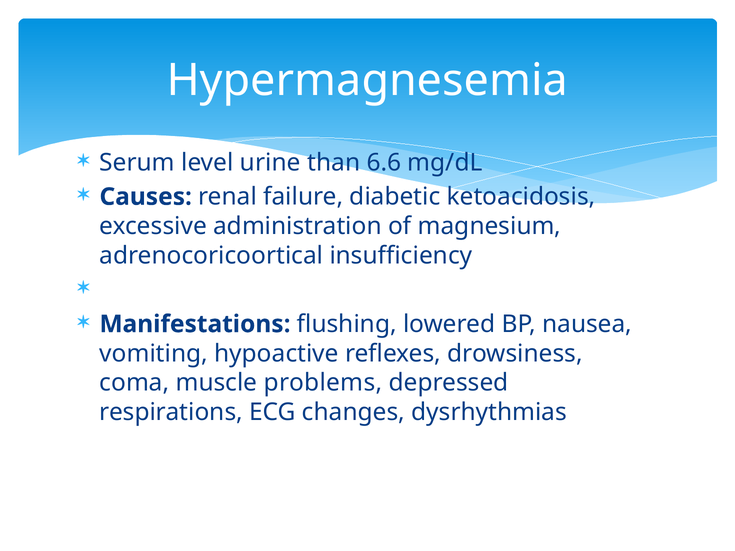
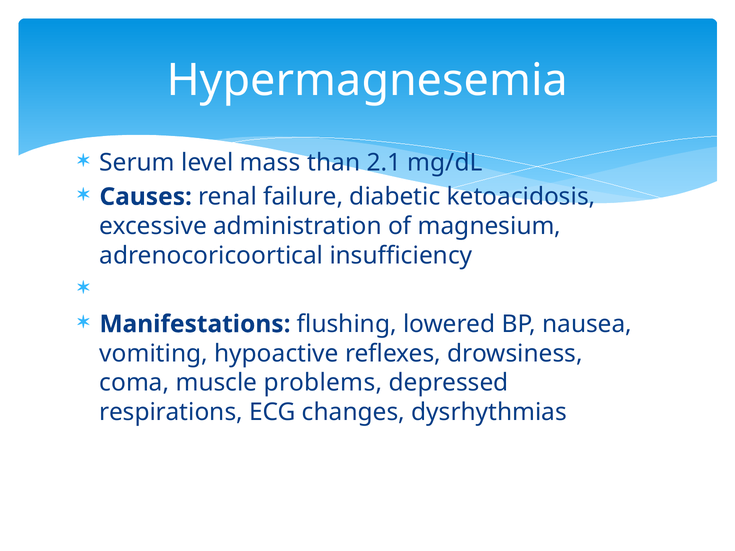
urine: urine -> mass
6.6: 6.6 -> 2.1
